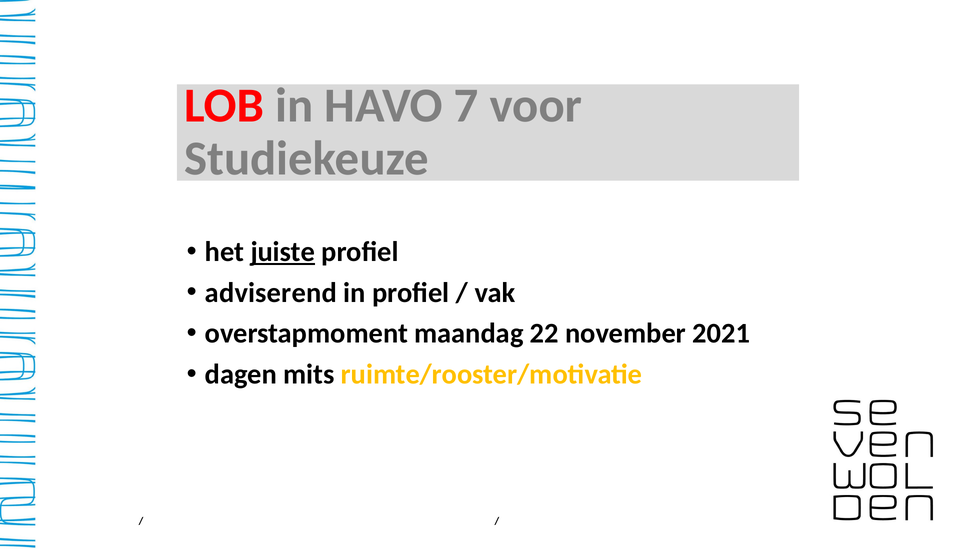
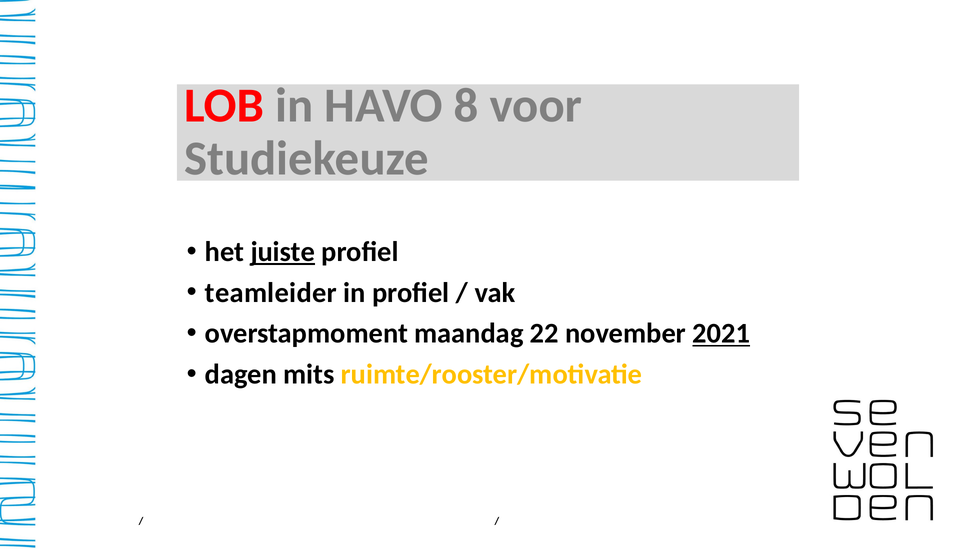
7: 7 -> 8
adviserend: adviserend -> teamleider
2021 underline: none -> present
